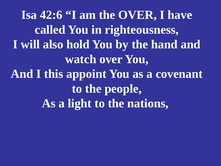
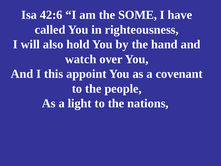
the OVER: OVER -> SOME
